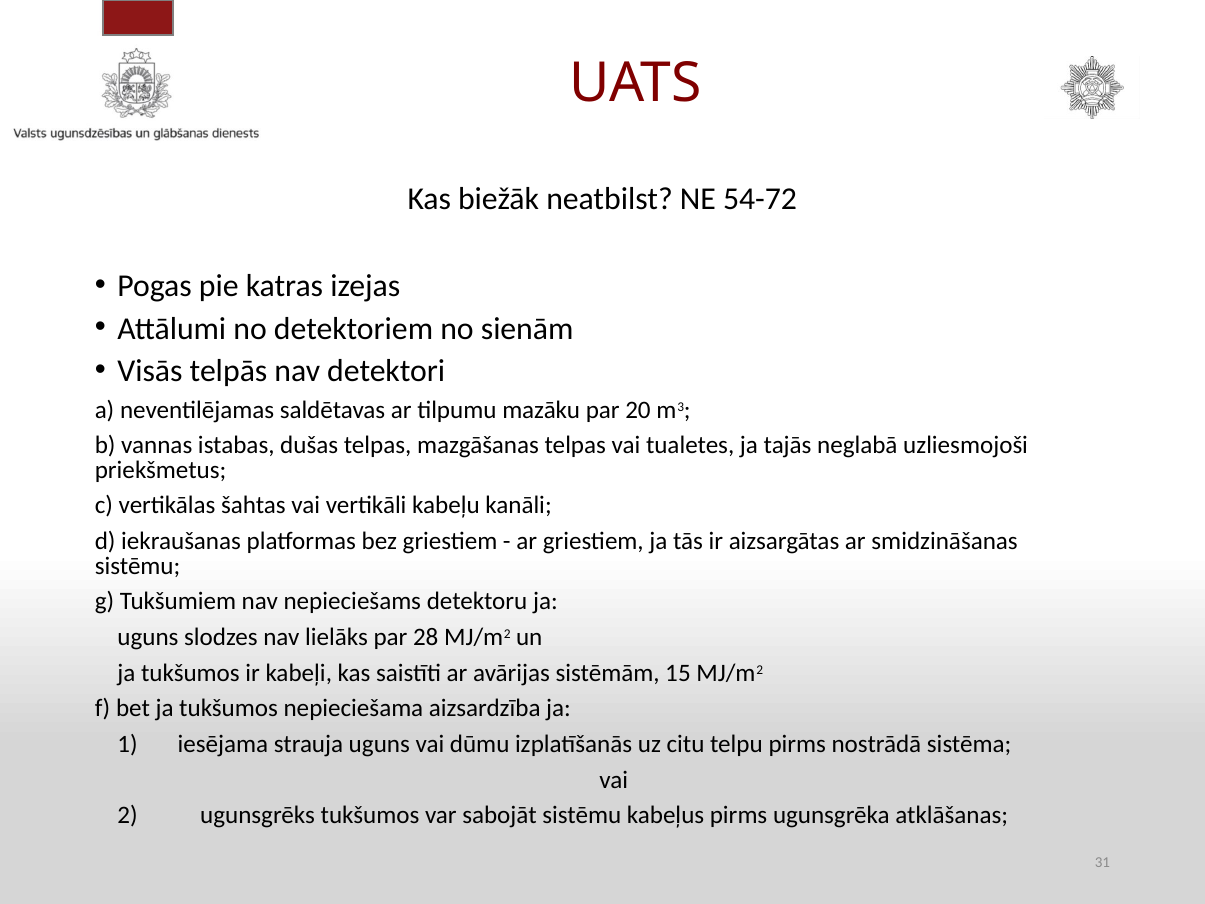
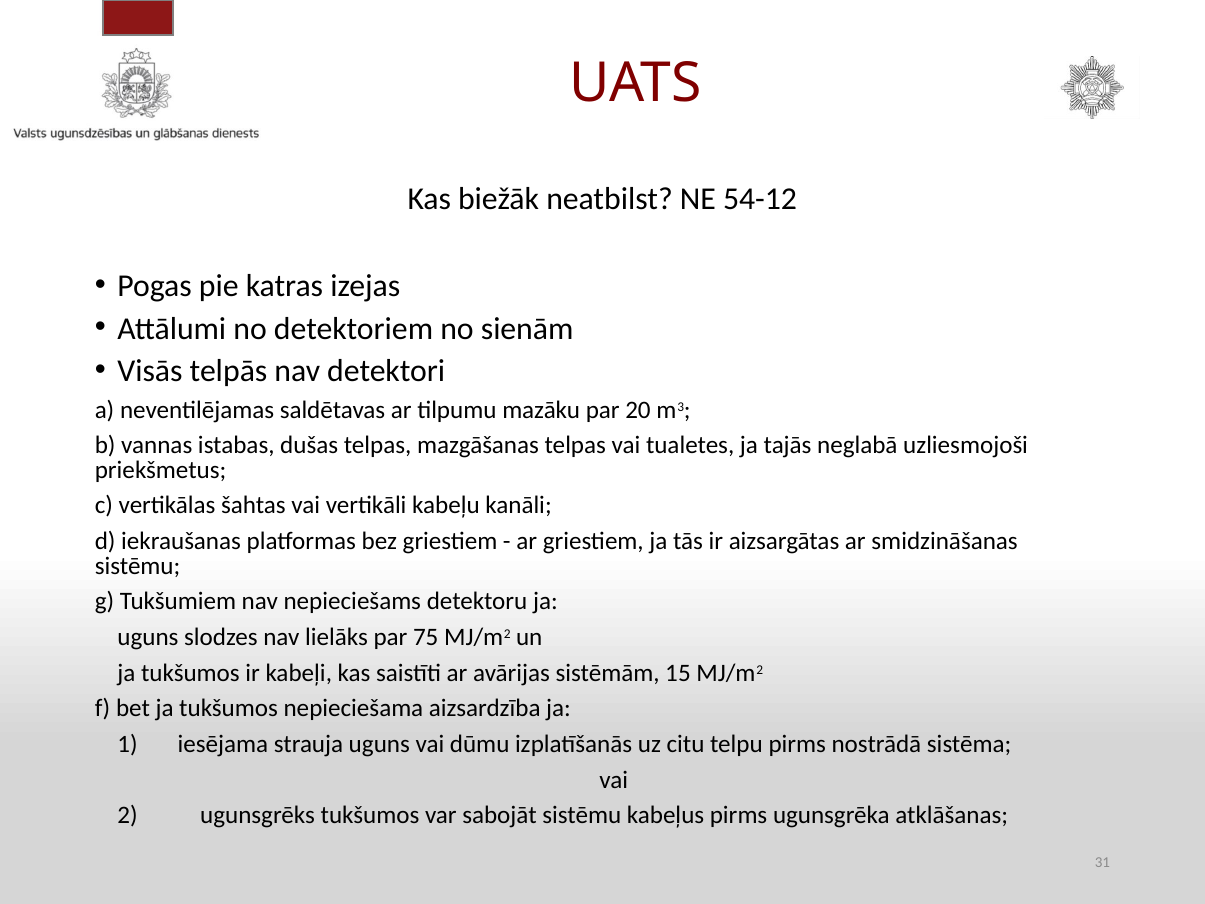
54-72: 54-72 -> 54-12
28: 28 -> 75
